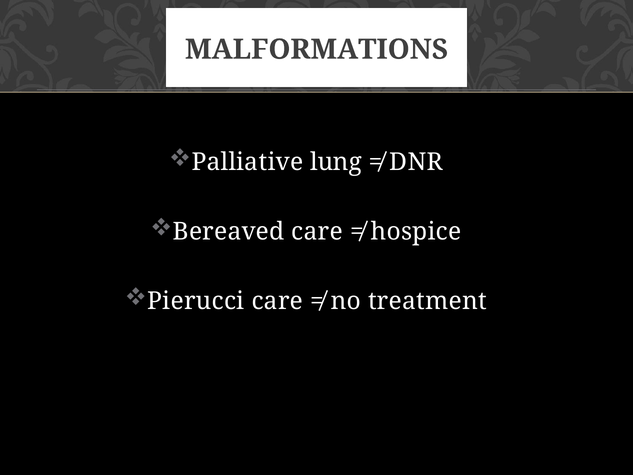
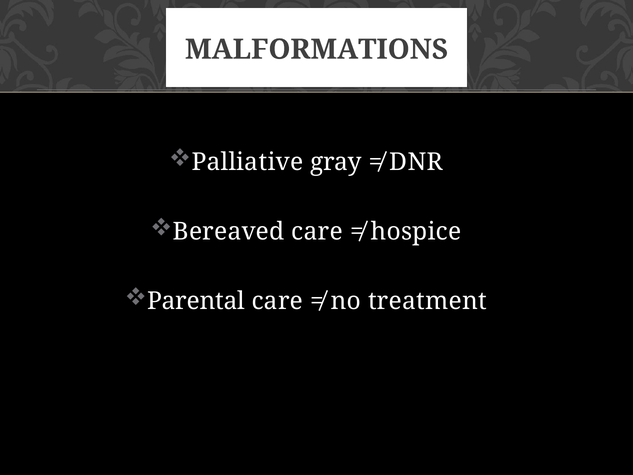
lung: lung -> gray
Pierucci: Pierucci -> Parental
